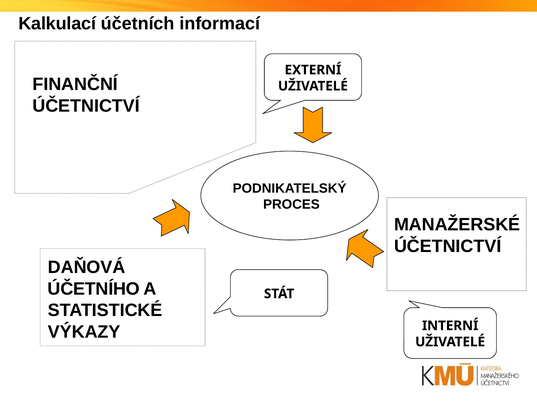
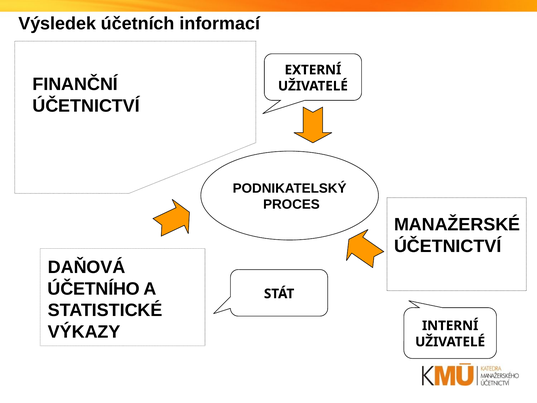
Kalkulací: Kalkulací -> Výsledek
